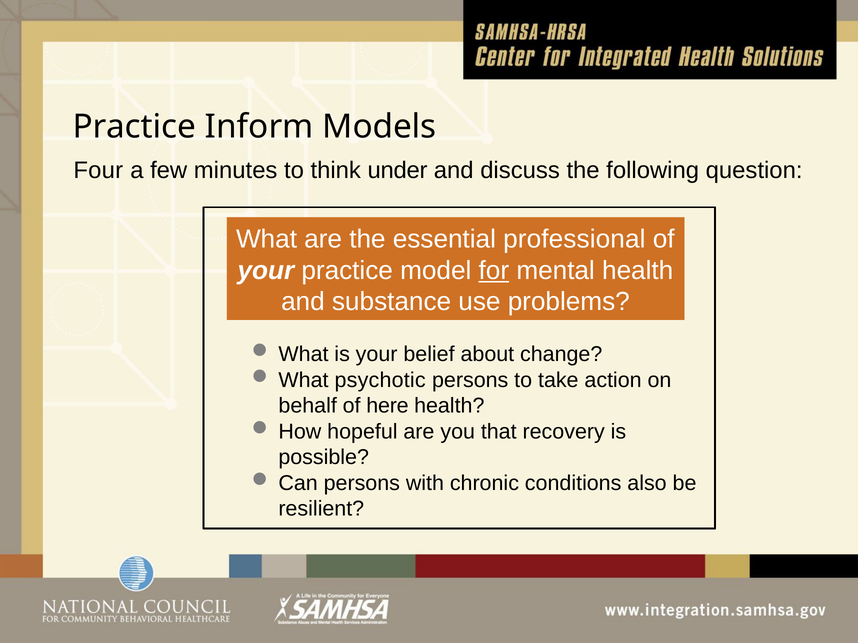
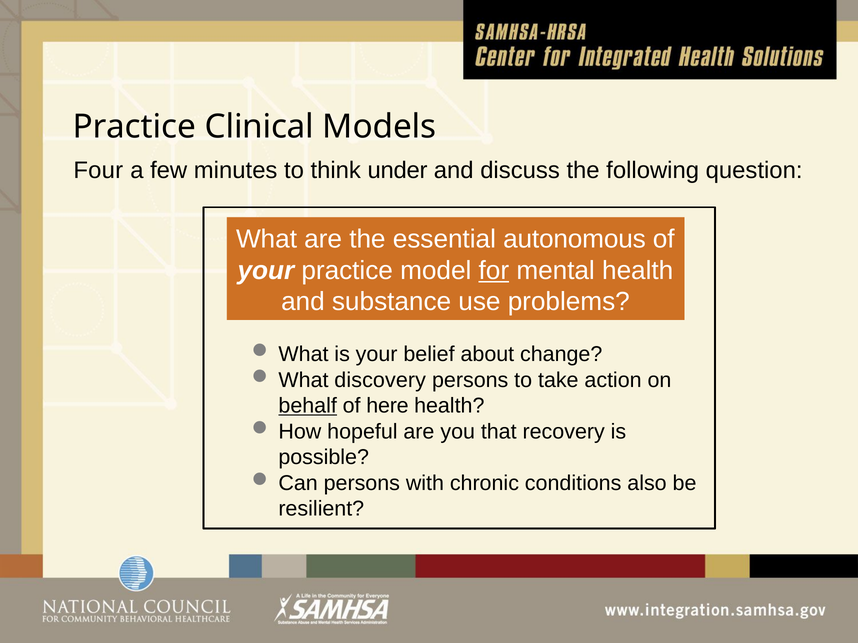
Inform: Inform -> Clinical
professional: professional -> autonomous
psychotic: psychotic -> discovery
behalf underline: none -> present
